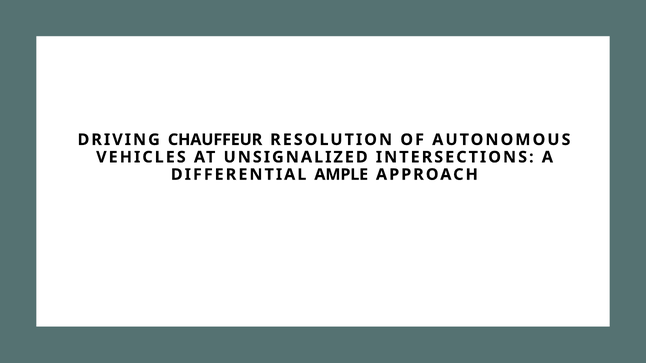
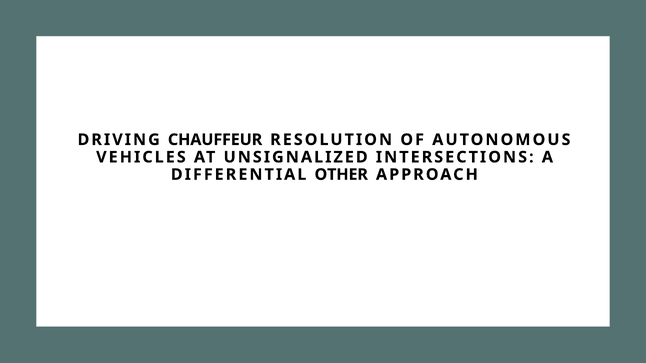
AMPLE: AMPLE -> OTHER
